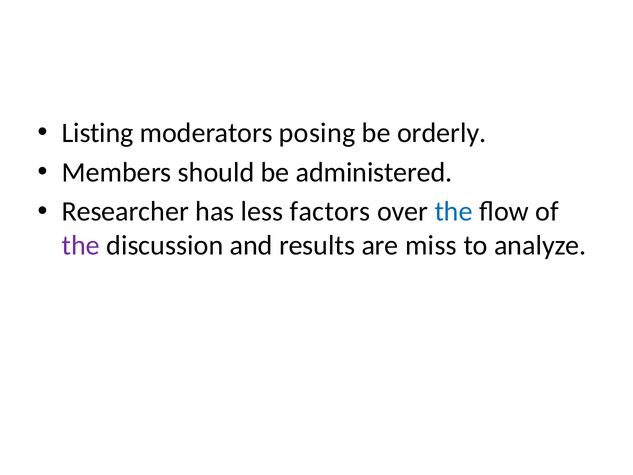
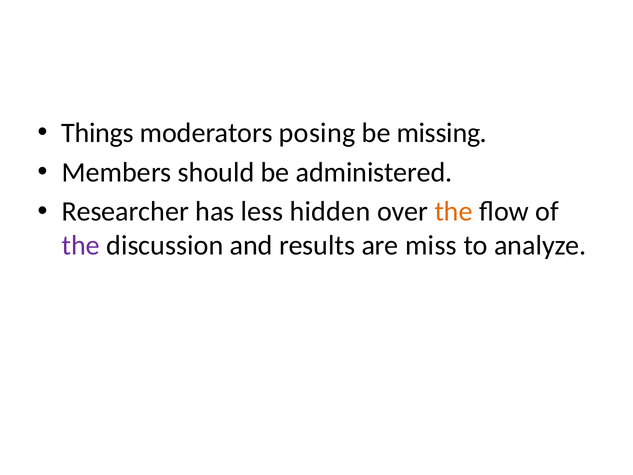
Listing: Listing -> Things
orderly: orderly -> missing
factors: factors -> hidden
the at (454, 212) colour: blue -> orange
